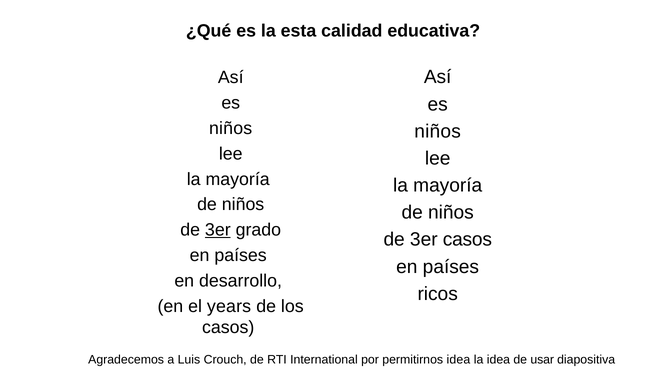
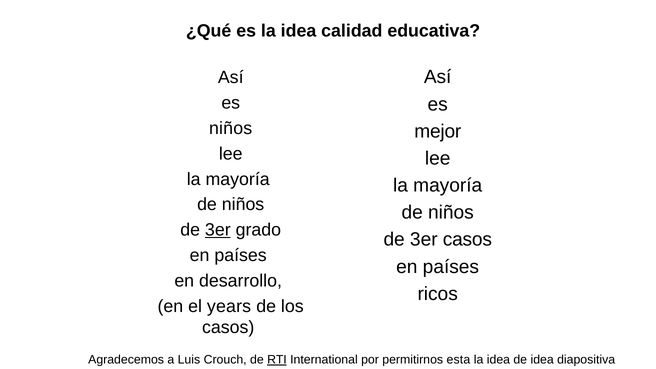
es la esta: esta -> idea
niños at (438, 131): niños -> mejor
RTI underline: none -> present
permitirnos idea: idea -> esta
de usar: usar -> idea
